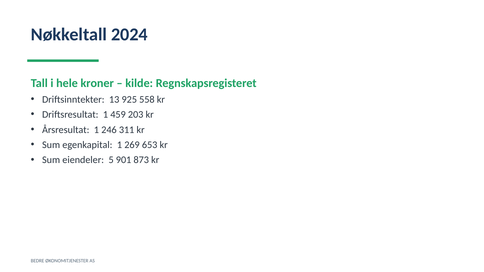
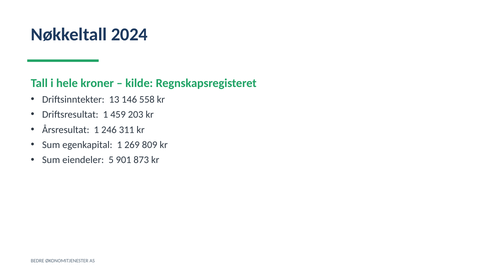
925: 925 -> 146
653: 653 -> 809
